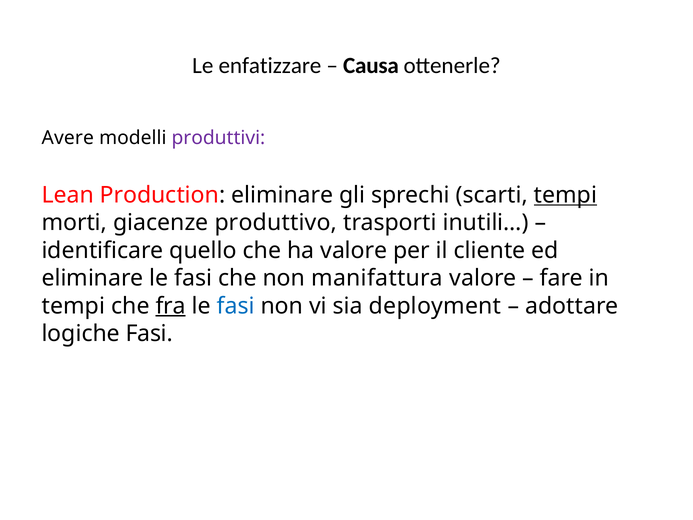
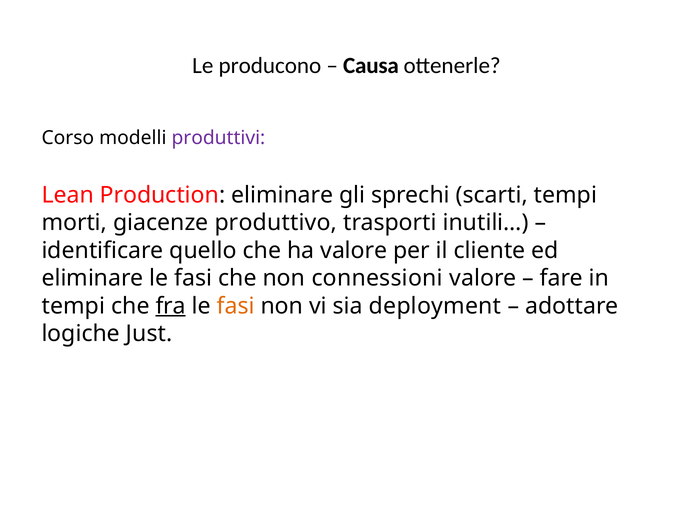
enfatizzare: enfatizzare -> producono
Avere: Avere -> Corso
tempi at (565, 195) underline: present -> none
manifattura: manifattura -> connessioni
fasi at (236, 306) colour: blue -> orange
logiche Fasi: Fasi -> Just
